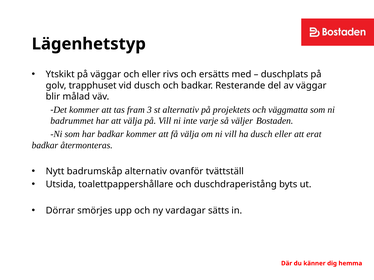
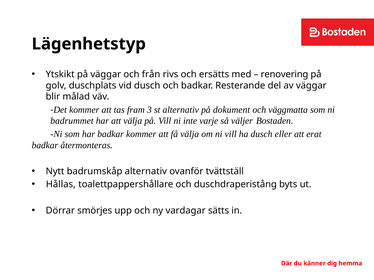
och eller: eller -> från
duschplats: duschplats -> renovering
trapphuset: trapphuset -> duschplats
projektets: projektets -> dokument
Utsida: Utsida -> Hållas
